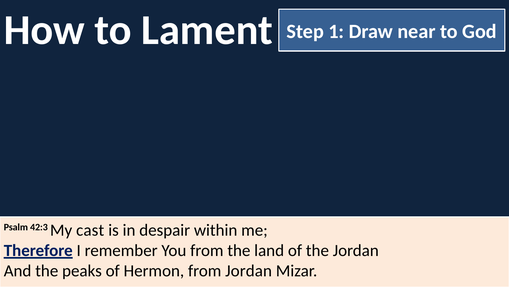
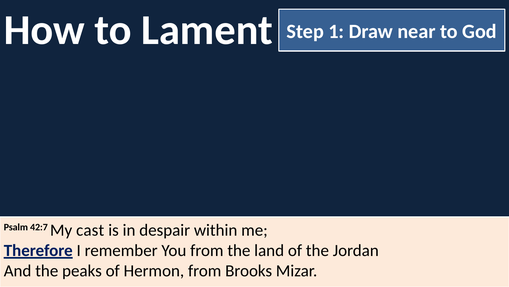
42:3: 42:3 -> 42:7
from Jordan: Jordan -> Brooks
